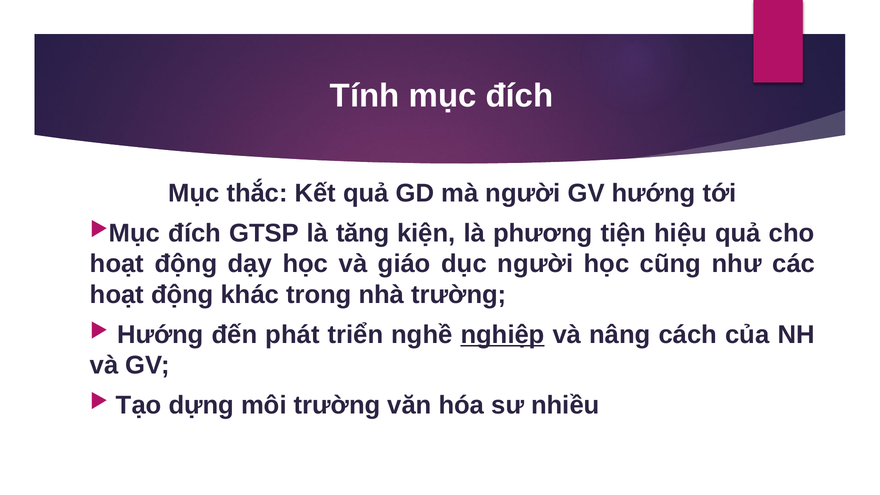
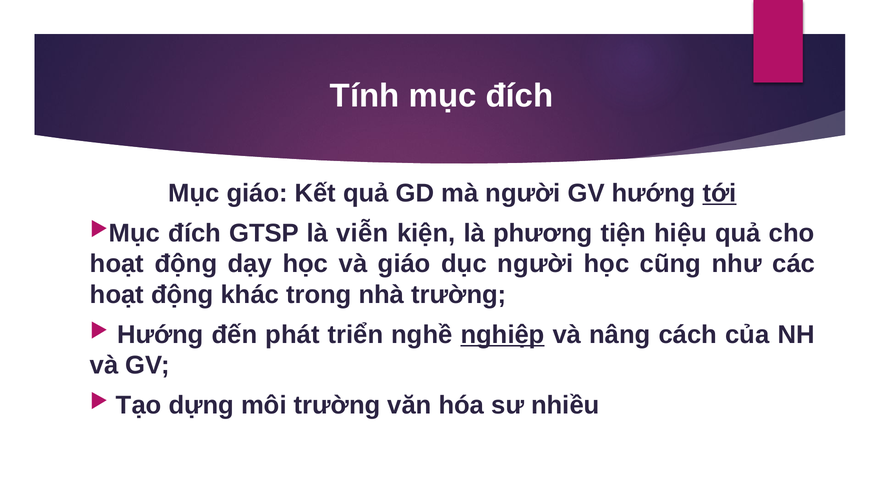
Mục thắc: thắc -> giáo
tới underline: none -> present
tăng: tăng -> viễn
